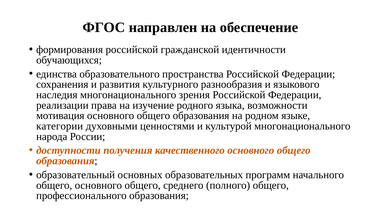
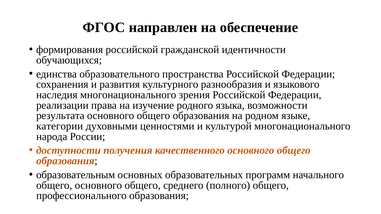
мотивация: мотивация -> результата
образовательный: образовательный -> образовательным
